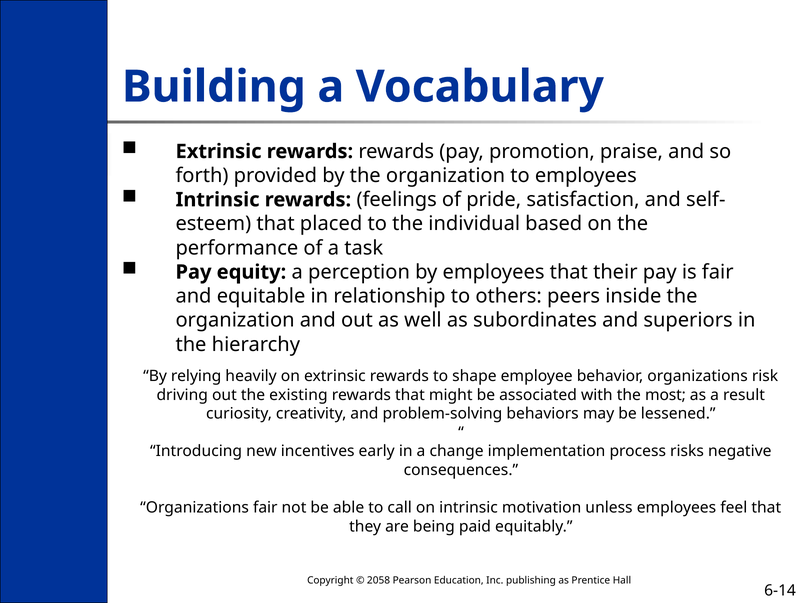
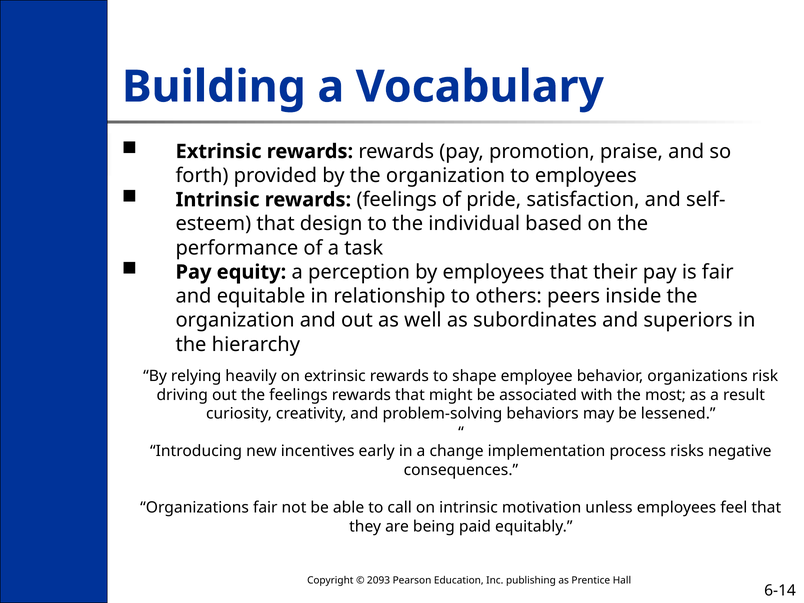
placed: placed -> design
the existing: existing -> feelings
2058: 2058 -> 2093
